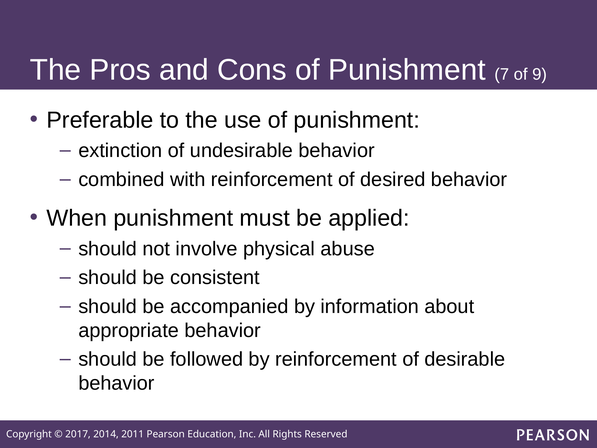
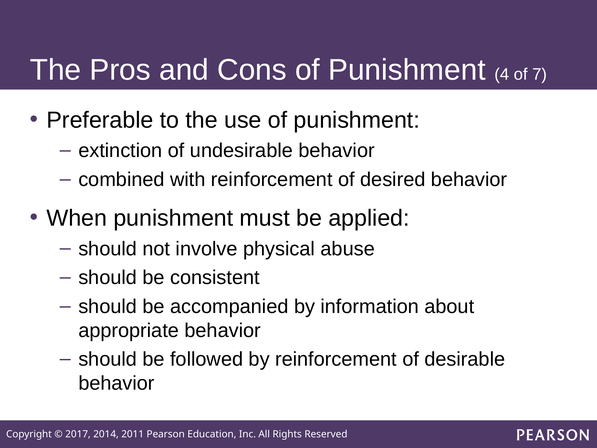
7: 7 -> 4
9: 9 -> 7
